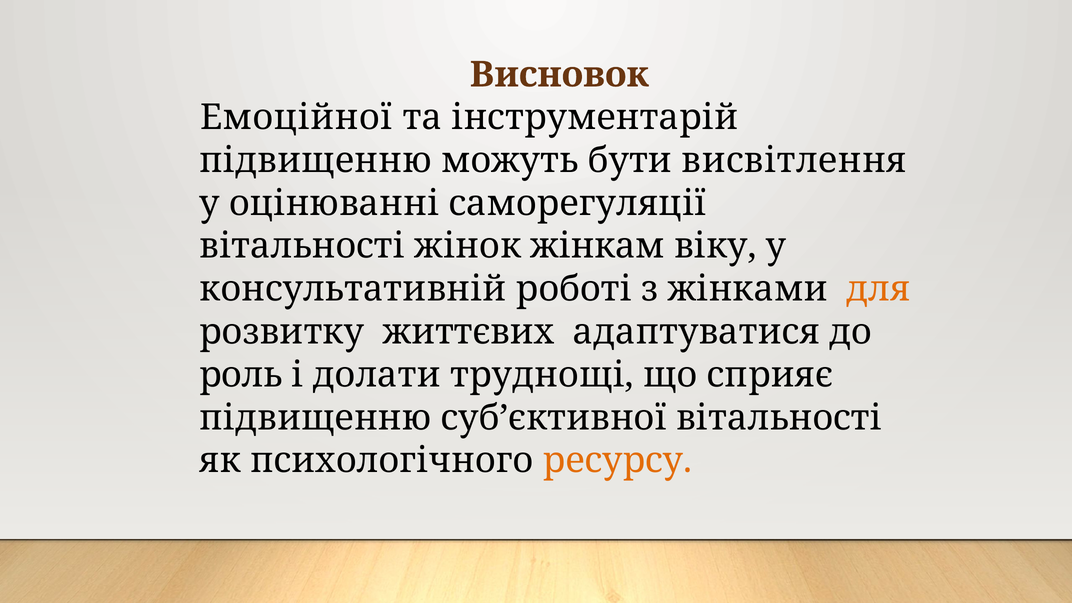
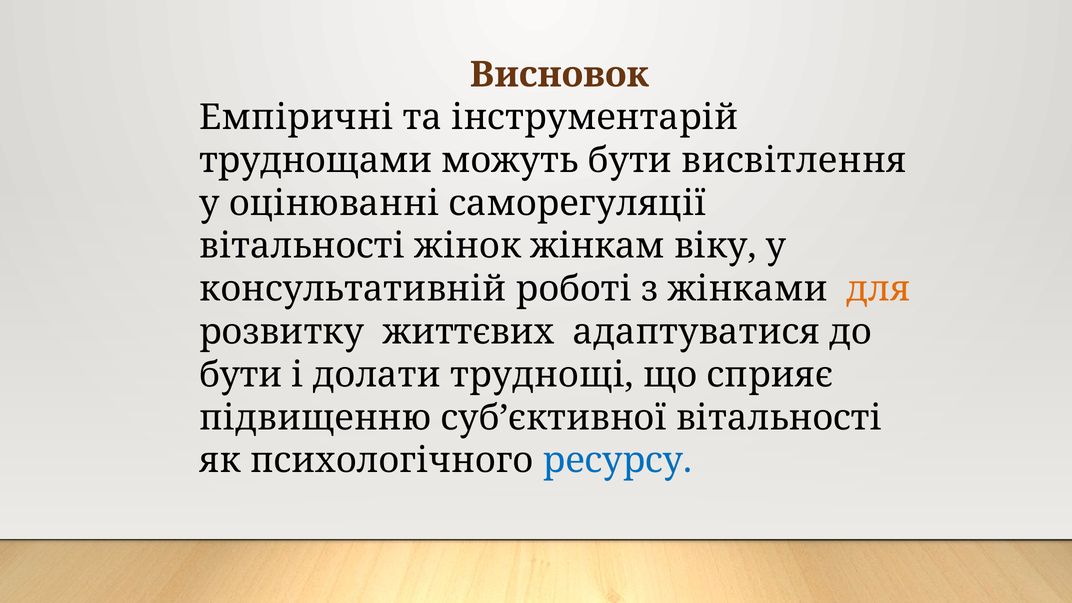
Емоційної: Емоційної -> Емпіричні
підвищенню at (316, 160): підвищенню -> труднощами
роль at (241, 375): роль -> бути
ресурсу colour: orange -> blue
